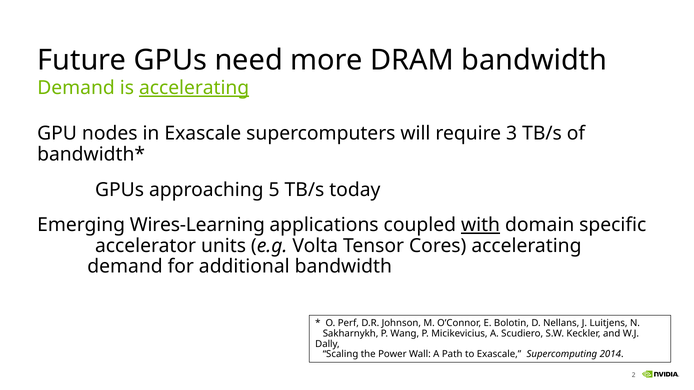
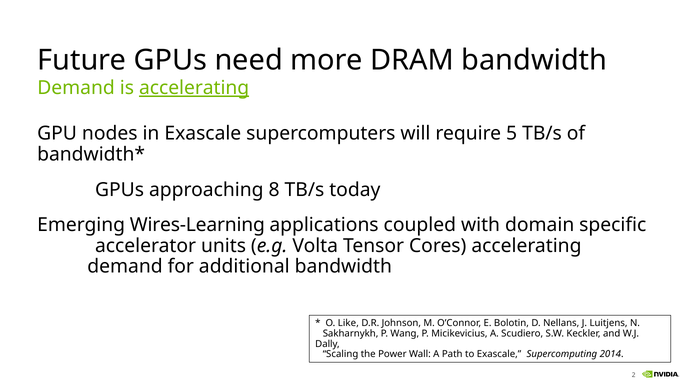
3: 3 -> 5
5: 5 -> 8
with underline: present -> none
Perf: Perf -> Like
